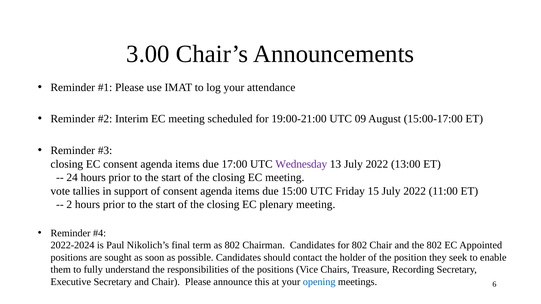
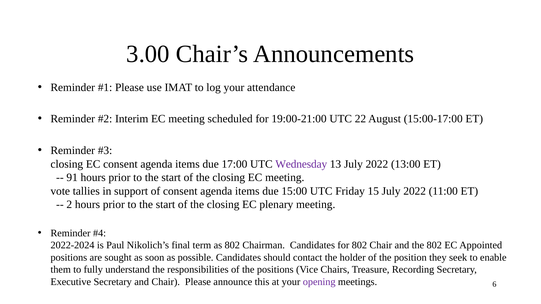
09: 09 -> 22
24: 24 -> 91
opening colour: blue -> purple
